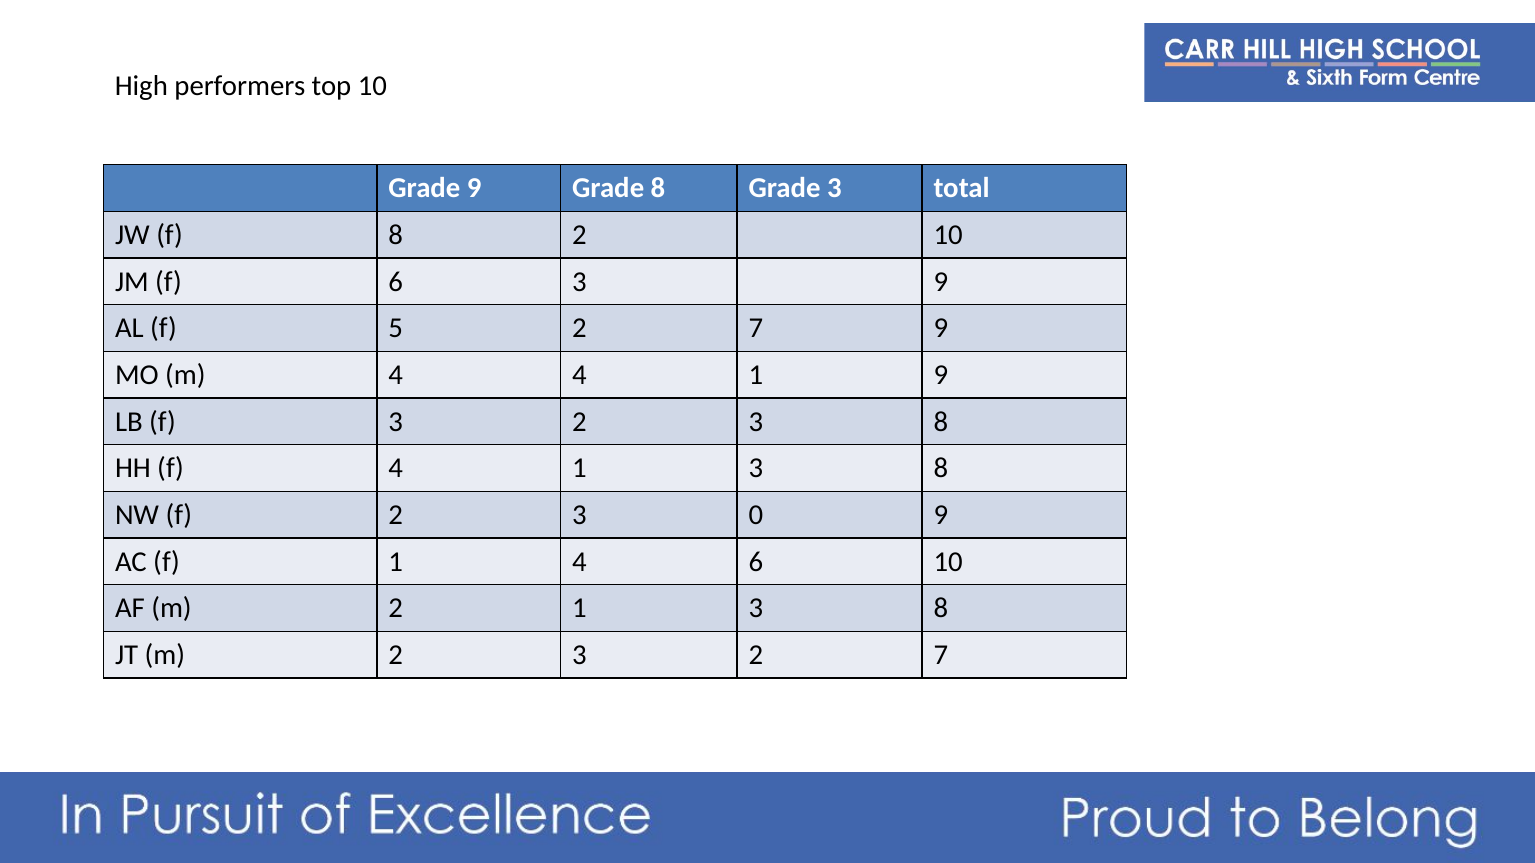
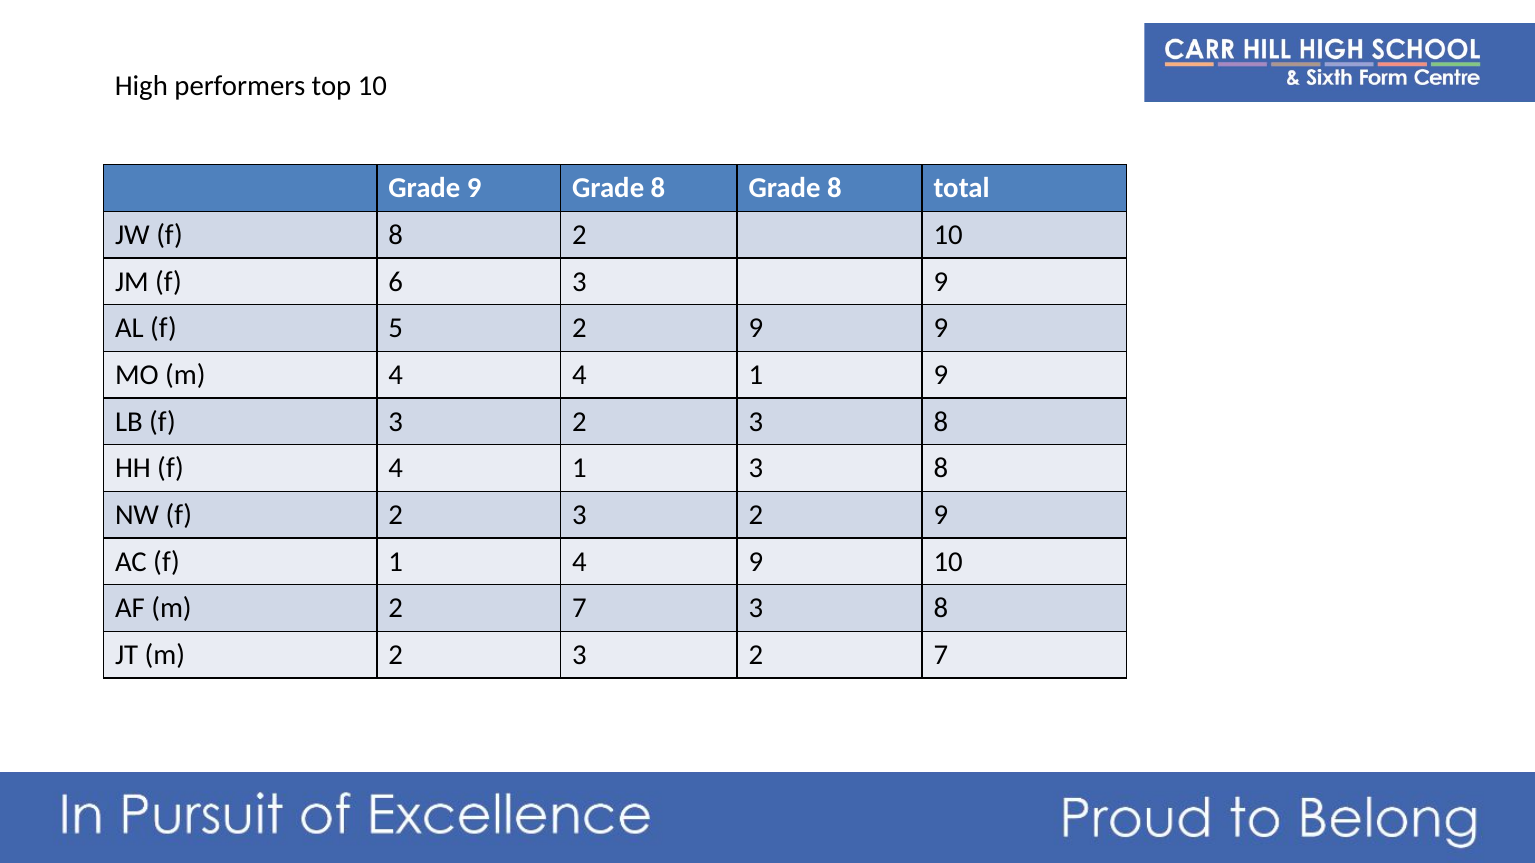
8 Grade 3: 3 -> 8
5 2 7: 7 -> 9
f 2 3 0: 0 -> 2
4 6: 6 -> 9
m 2 1: 1 -> 7
